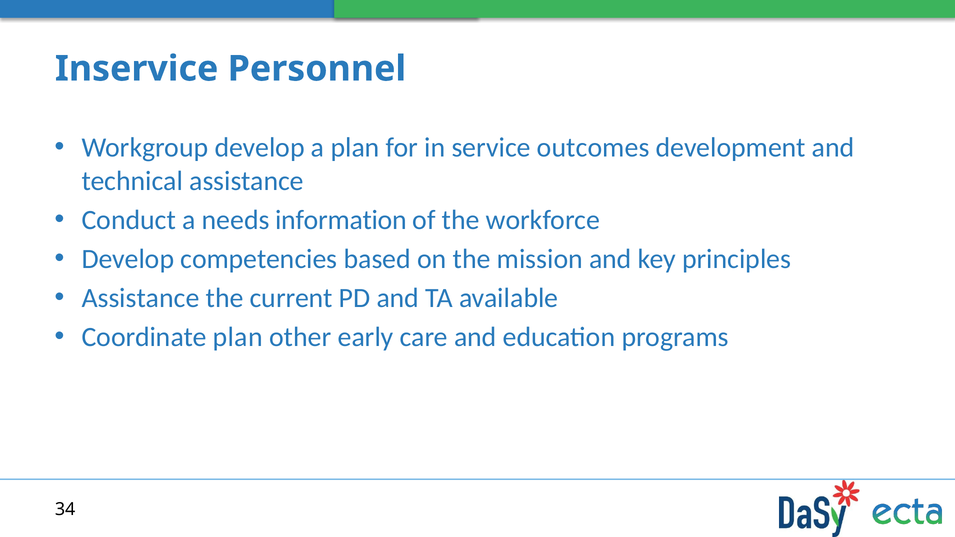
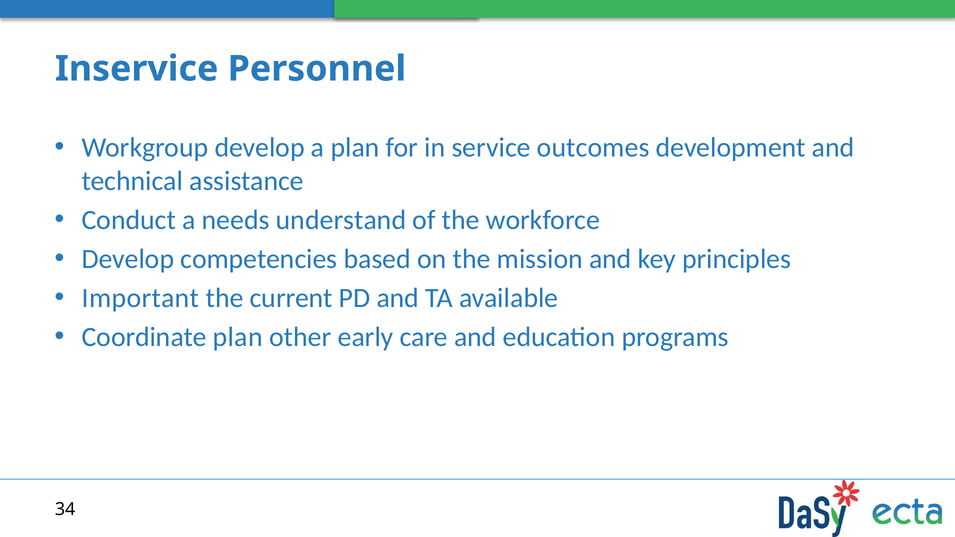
information: information -> understand
Assistance at (141, 298): Assistance -> Important
